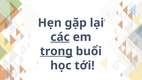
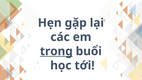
các underline: present -> none
